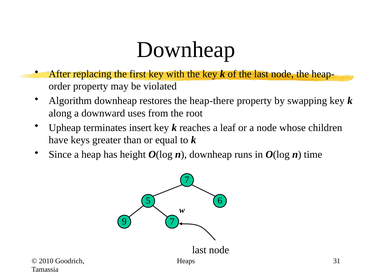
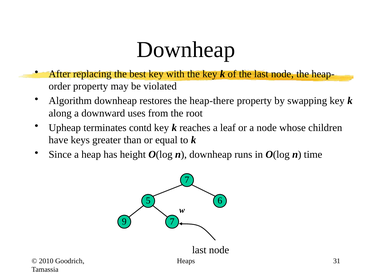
first: first -> best
insert: insert -> contd
